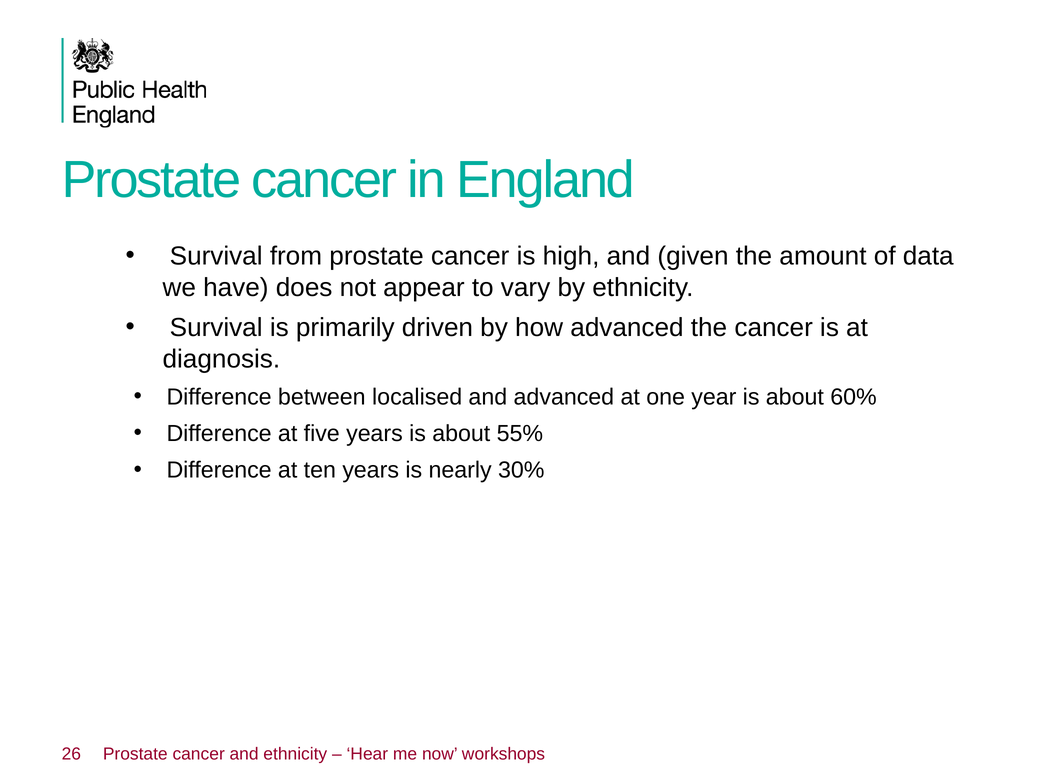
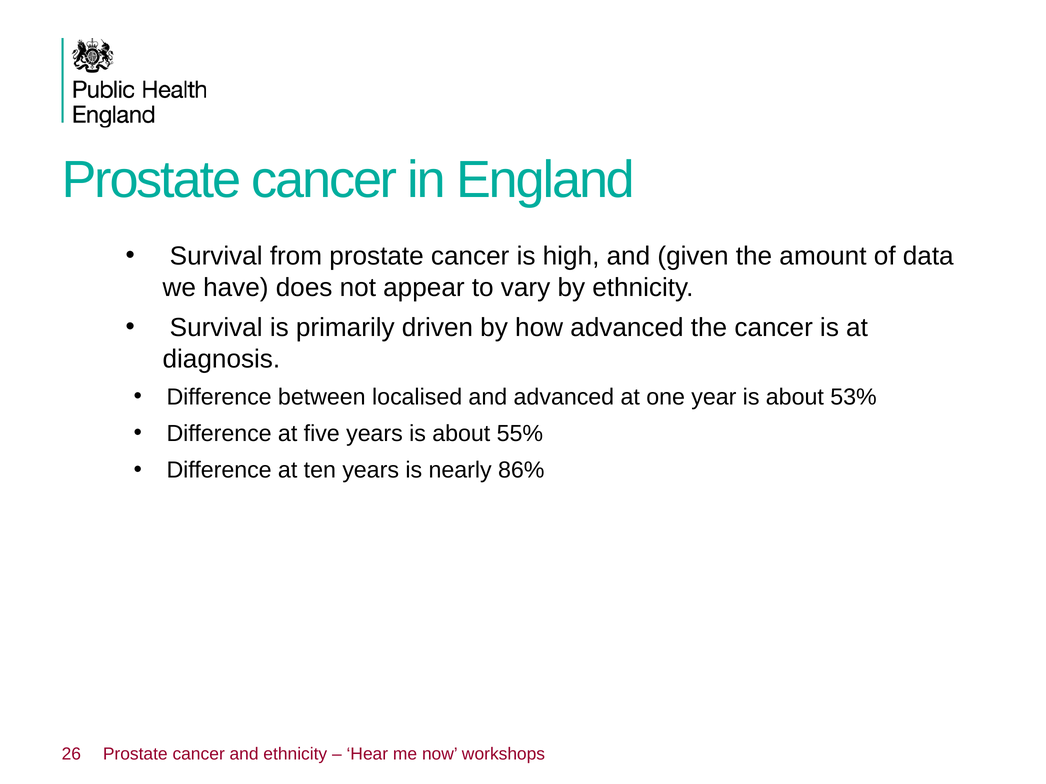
60%: 60% -> 53%
30%: 30% -> 86%
